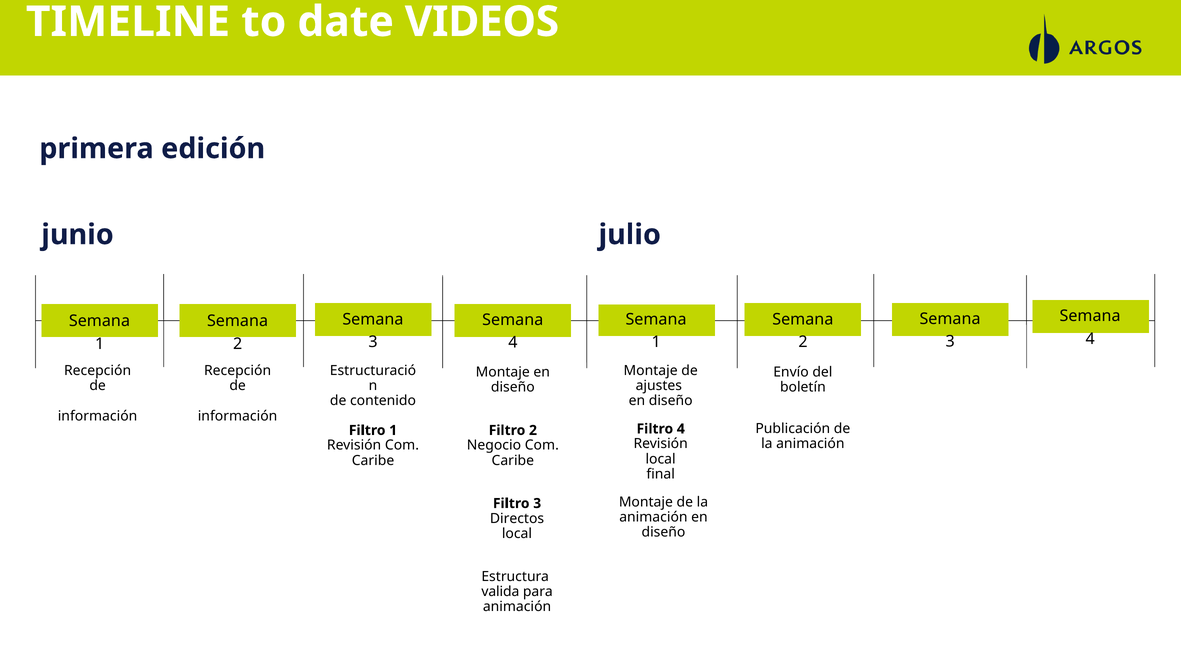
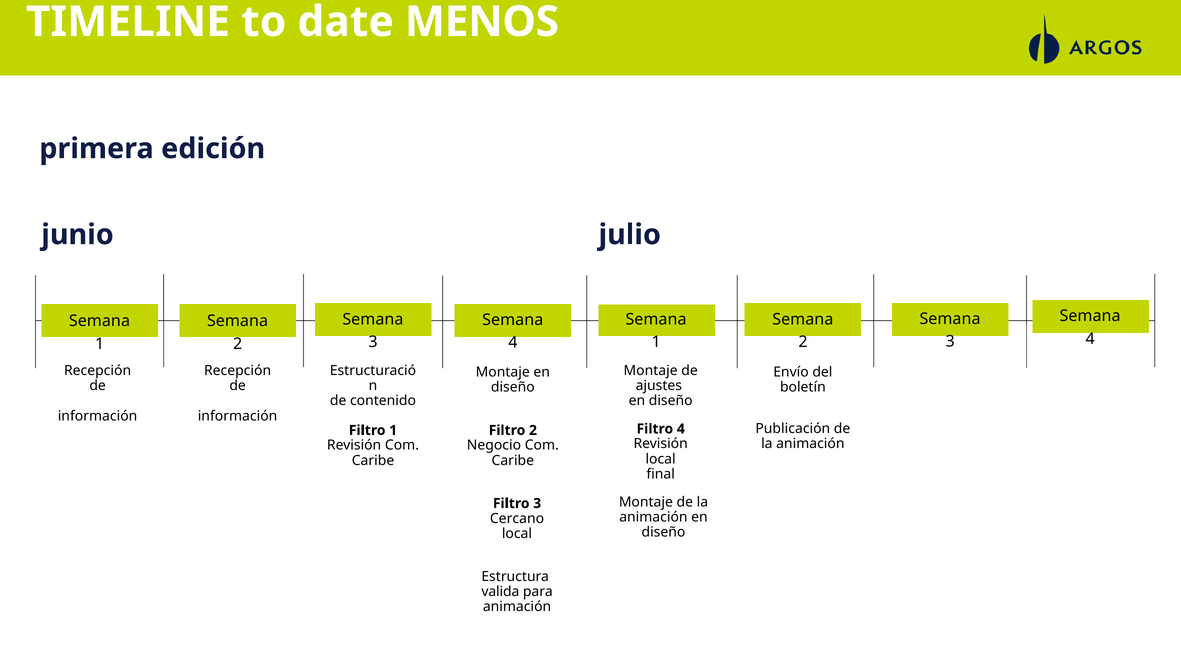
VIDEOS: VIDEOS -> MENOS
Directos: Directos -> Cercano
